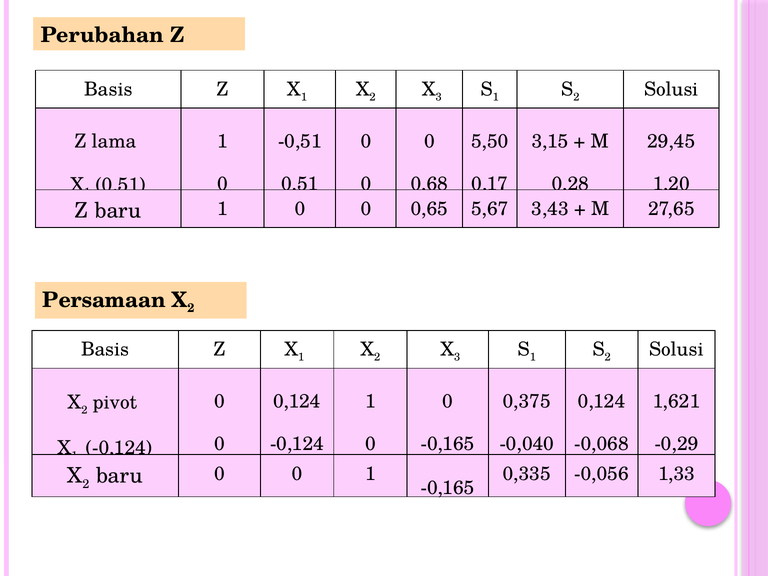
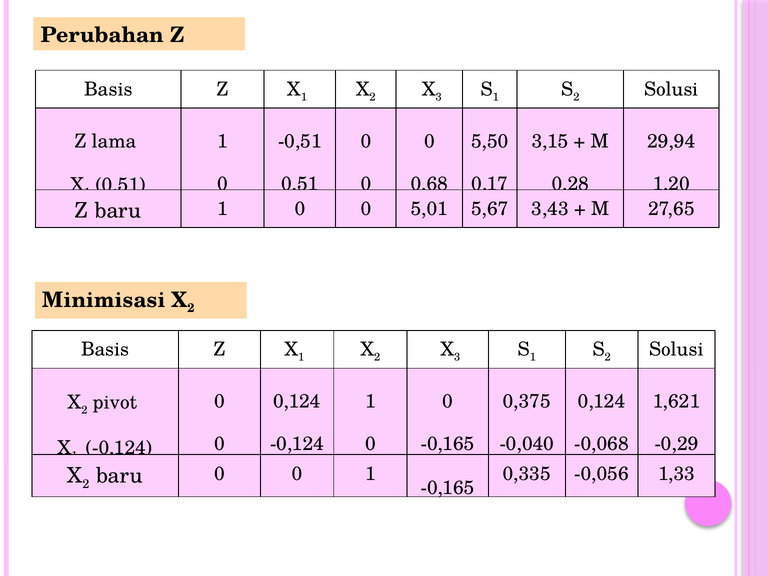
29,45: 29,45 -> 29,94
0,65: 0,65 -> 5,01
Persamaan: Persamaan -> Minimisasi
